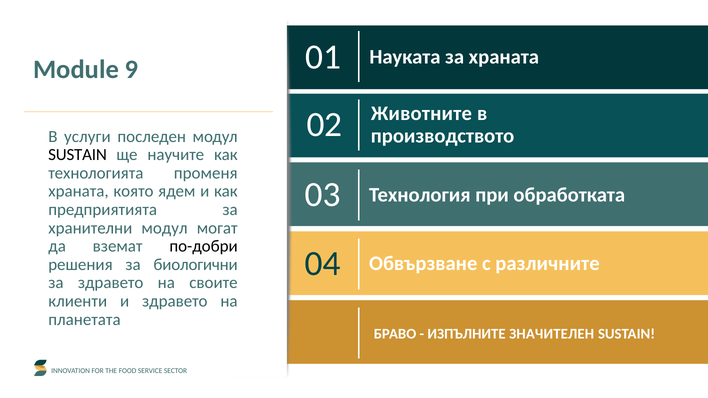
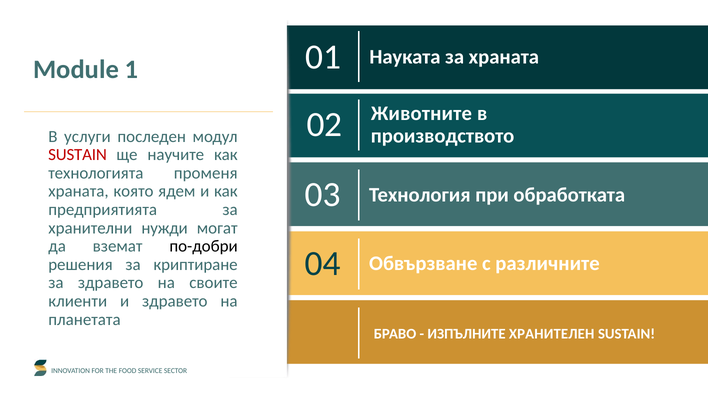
9: 9 -> 1
SUSTAIN at (78, 155) colour: black -> red
хранителни модул: модул -> нужди
биологични: биологични -> криптиране
ЗНАЧИТЕЛЕН: ЗНАЧИТЕЛЕН -> ХРАНИТЕЛЕН
